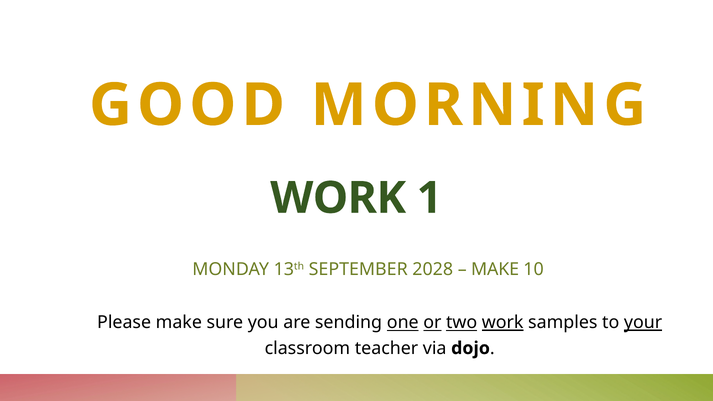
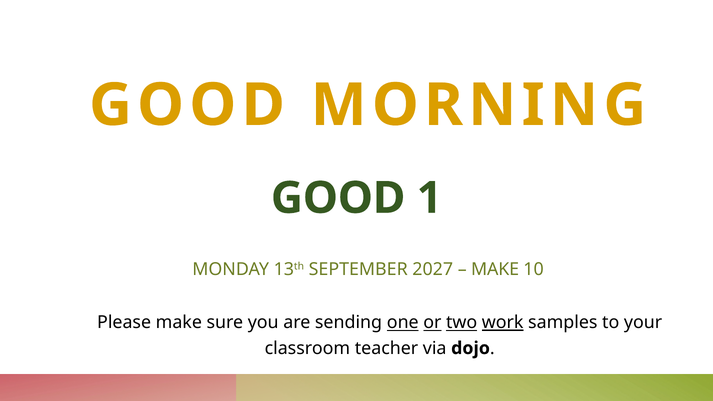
WORK at (338, 198): WORK -> GOOD
2028: 2028 -> 2027
your underline: present -> none
